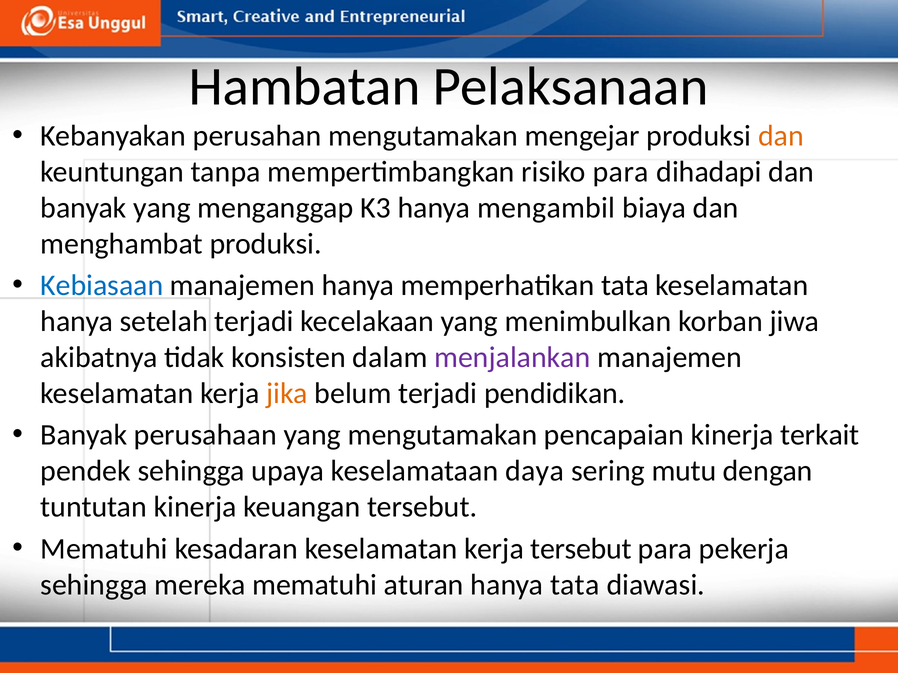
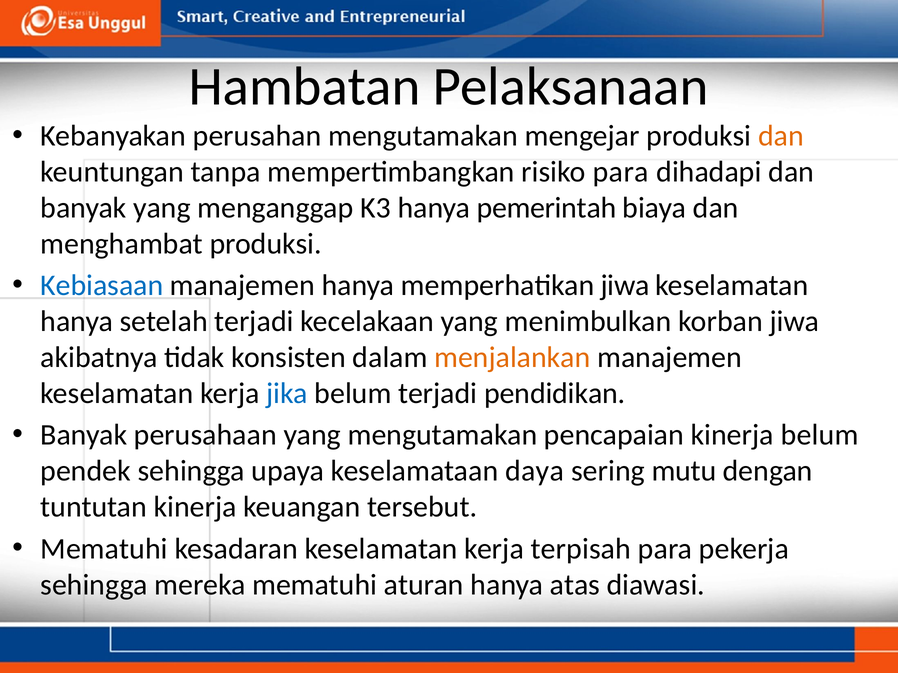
mengambil: mengambil -> pemerintah
memperhatikan tata: tata -> jiwa
menjalankan colour: purple -> orange
jika colour: orange -> blue
kinerja terkait: terkait -> belum
kerja tersebut: tersebut -> terpisah
hanya tata: tata -> atas
